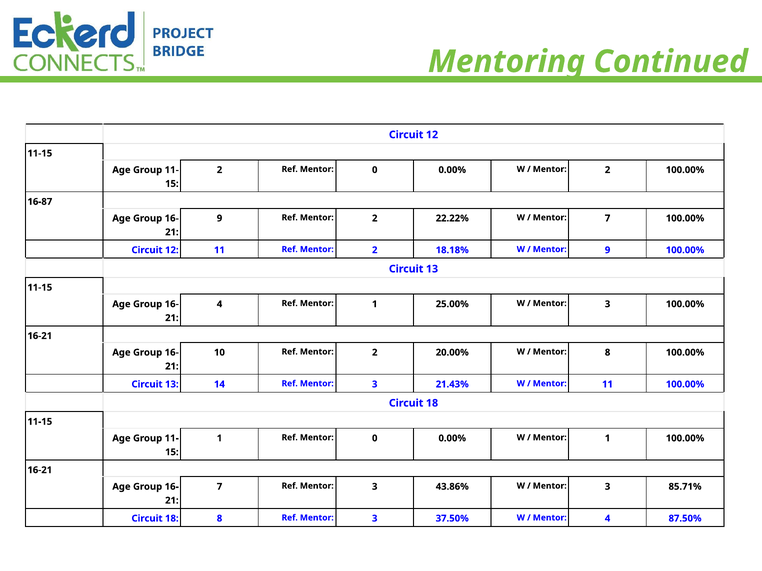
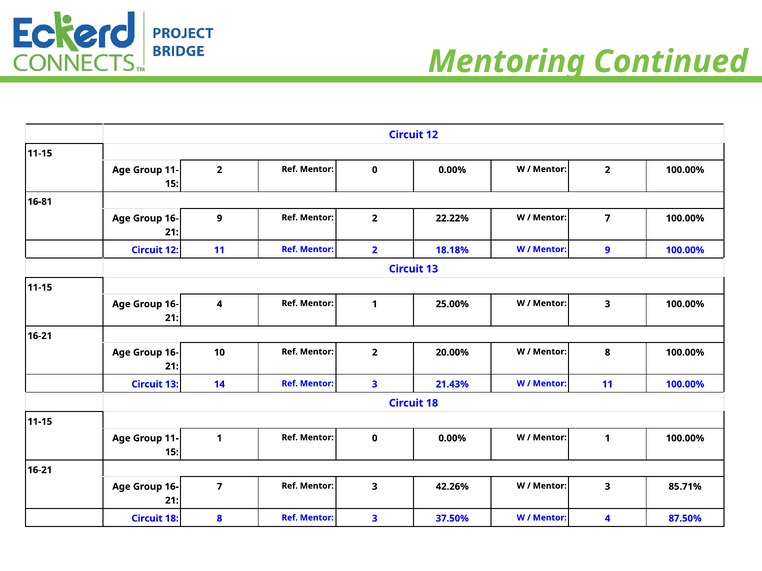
16-87: 16-87 -> 16-81
43.86%: 43.86% -> 42.26%
